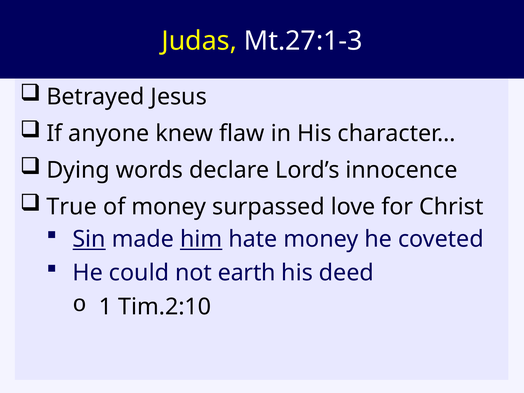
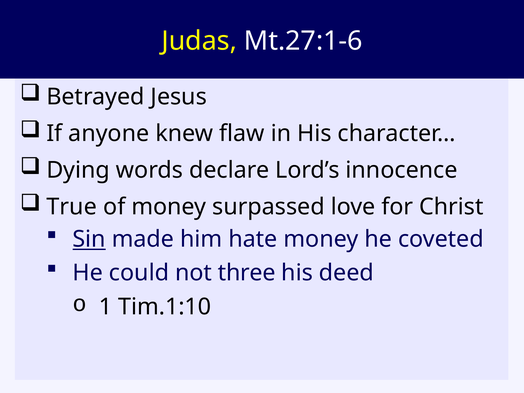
Mt.27:1-3: Mt.27:1-3 -> Mt.27:1-6
him underline: present -> none
earth: earth -> three
Tim.2:10: Tim.2:10 -> Tim.1:10
